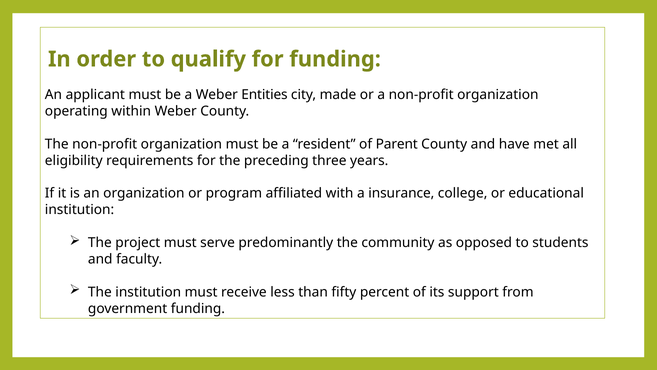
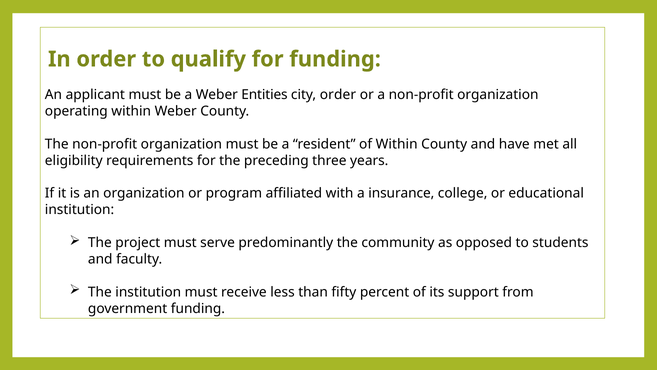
city made: made -> order
of Parent: Parent -> Within
